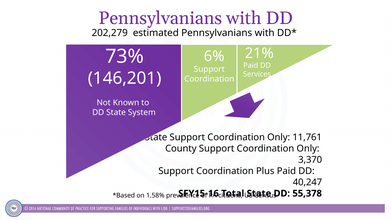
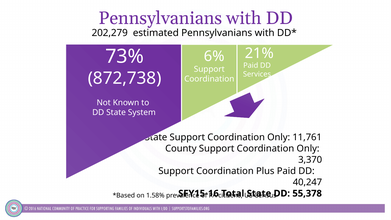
146,201: 146,201 -> 872,738
